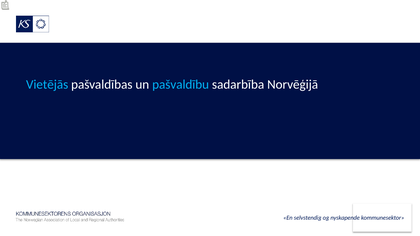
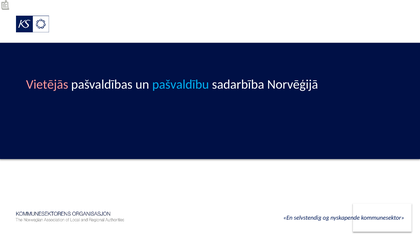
Vietējās colour: light blue -> pink
